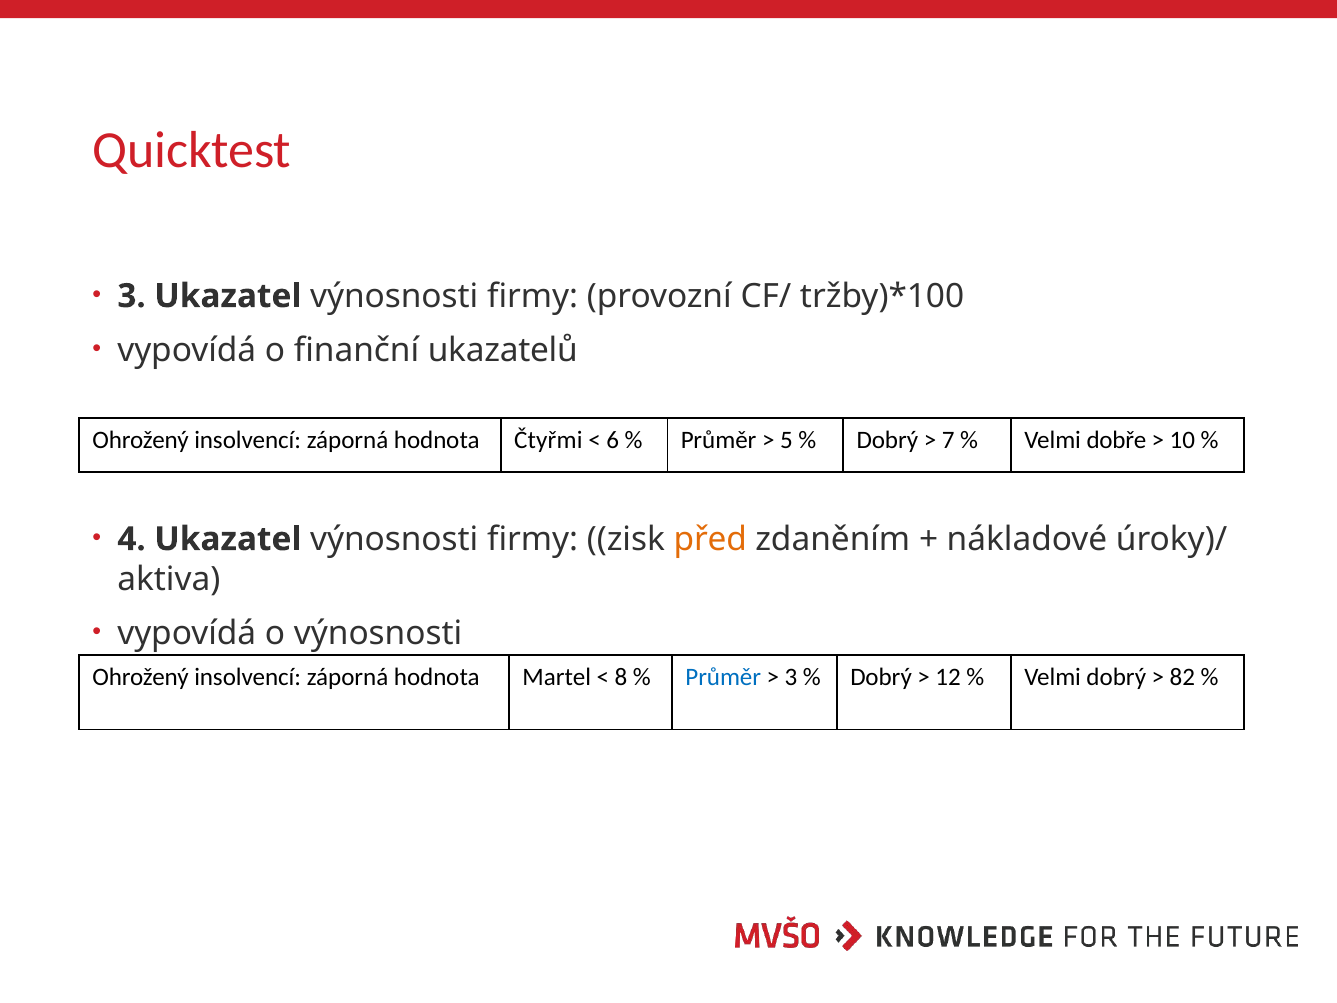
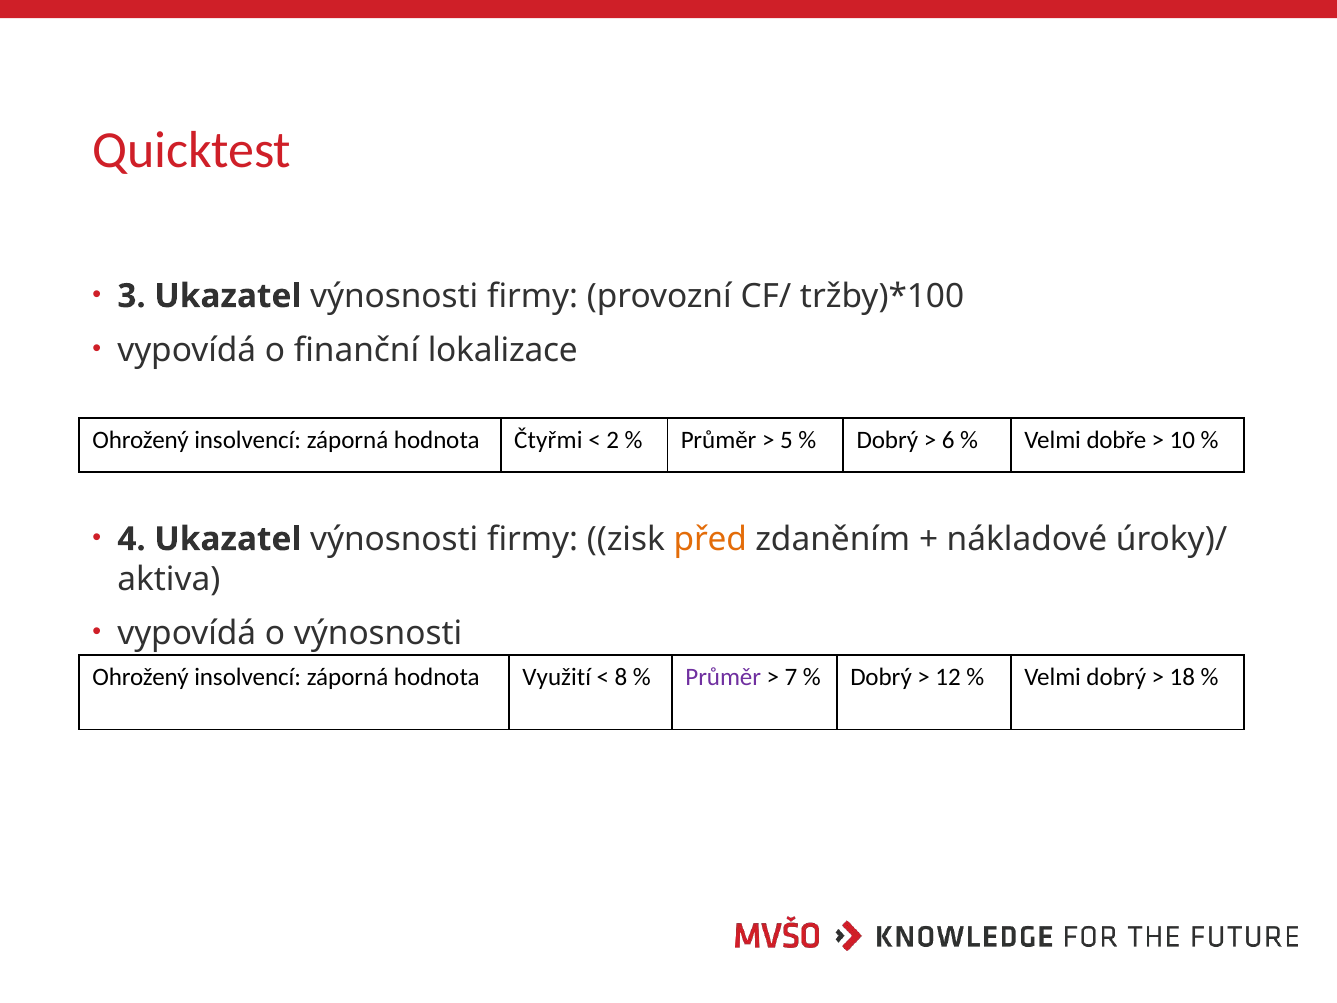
ukazatelů: ukazatelů -> lokalizace
6: 6 -> 2
7: 7 -> 6
Martel: Martel -> Využití
Průměr at (723, 677) colour: blue -> purple
3 at (791, 677): 3 -> 7
82: 82 -> 18
